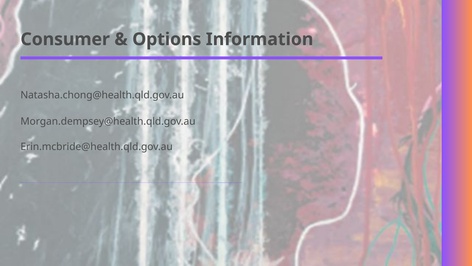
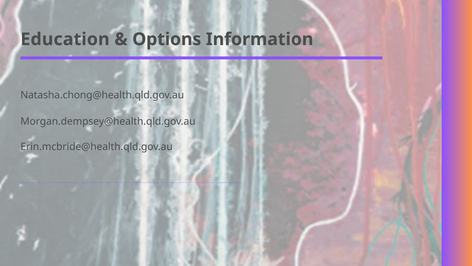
Consumer: Consumer -> Education
